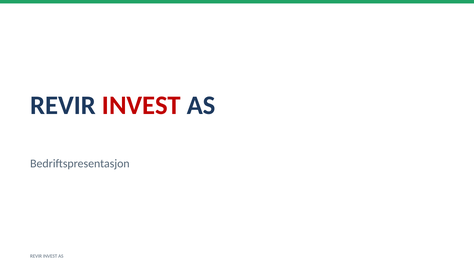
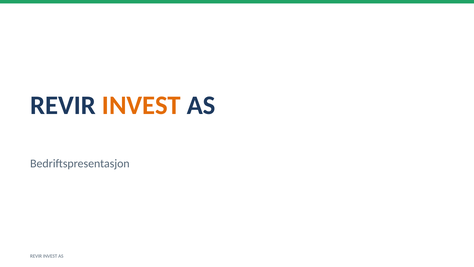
INVEST at (141, 105) colour: red -> orange
